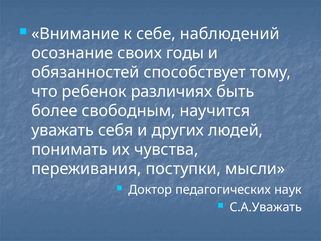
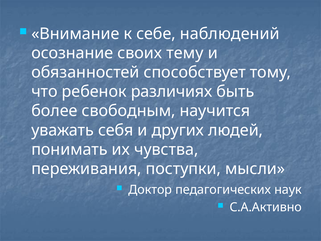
годы: годы -> тему
С.А.Уважать: С.А.Уважать -> С.А.Активно
